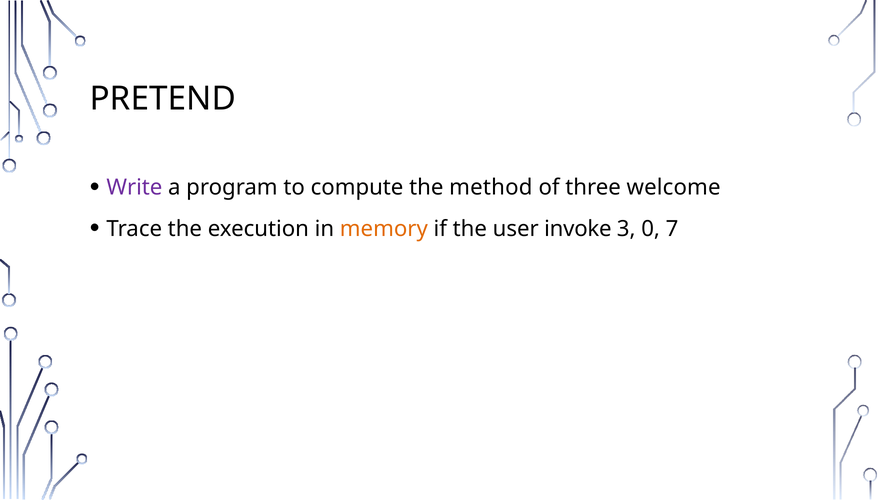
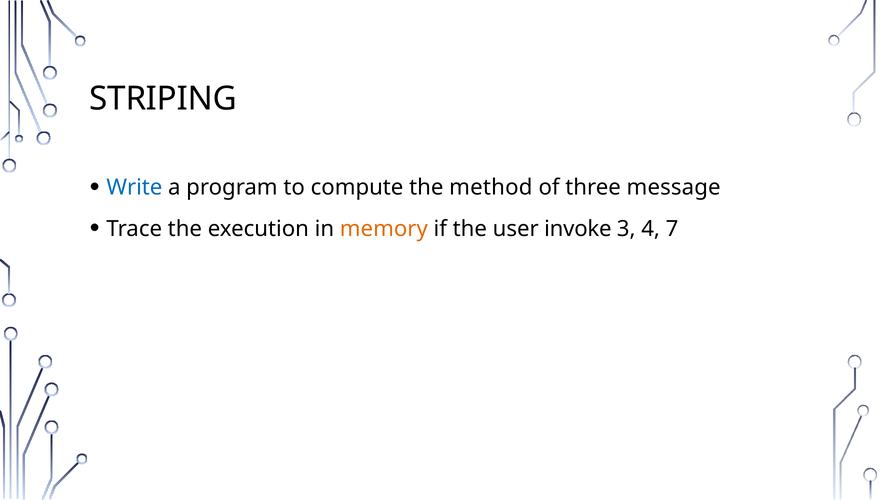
PRETEND: PRETEND -> STRIPING
Write colour: purple -> blue
welcome: welcome -> message
0: 0 -> 4
